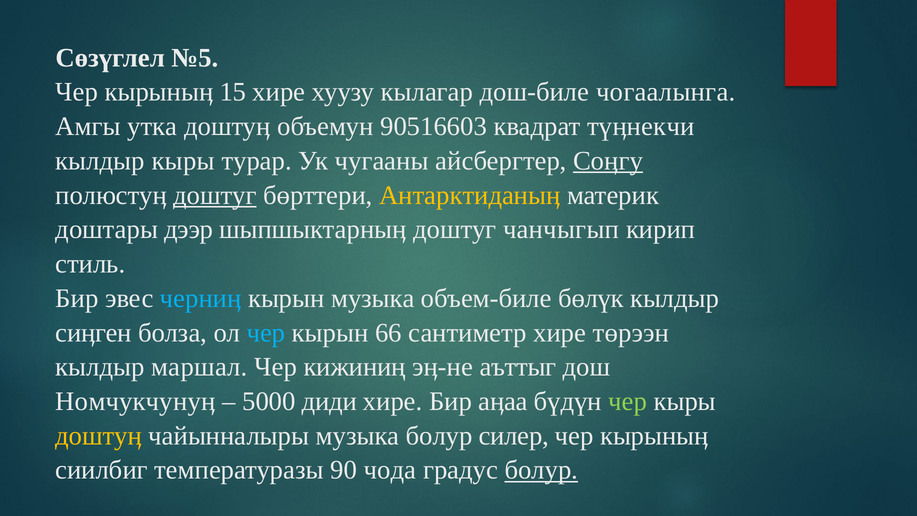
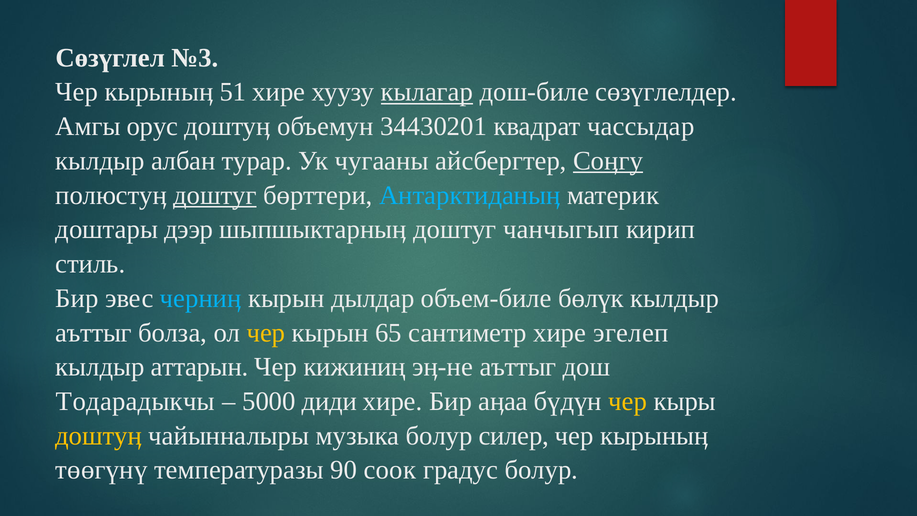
№5: №5 -> №3
15: 15 -> 51
кылагар underline: none -> present
чогаалынга: чогаалынга -> сөзүглелдер
утка: утка -> орус
90516603: 90516603 -> 34430201
түӊнекчи: түӊнекчи -> чассыдар
кылдыр кыры: кыры -> албан
Антарктиданыӊ colour: yellow -> light blue
кырын музыка: музыка -> дылдар
сиӊген at (94, 333): сиӊген -> аъттыг
чер at (266, 333) colour: light blue -> yellow
66: 66 -> 65
төрээн: төрээн -> эгелеп
маршал: маршал -> аттарын
Номчукчунуӊ: Номчукчунуӊ -> Тодарадыкчы
чер at (628, 401) colour: light green -> yellow
сиилбиг: сиилбиг -> төөгүнү
чода: чода -> соок
болур at (541, 470) underline: present -> none
